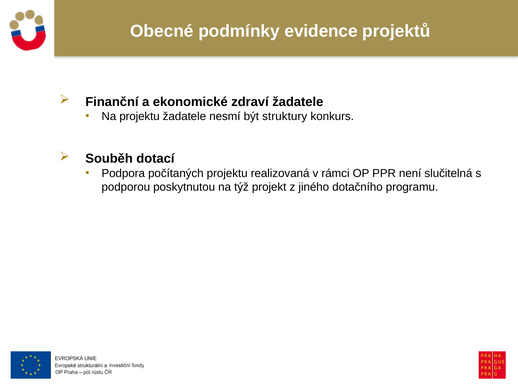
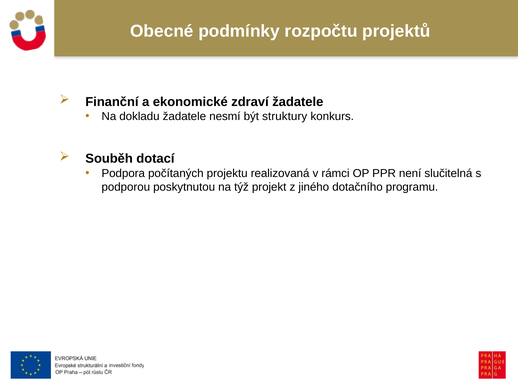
evidence: evidence -> rozpočtu
Na projektu: projektu -> dokladu
